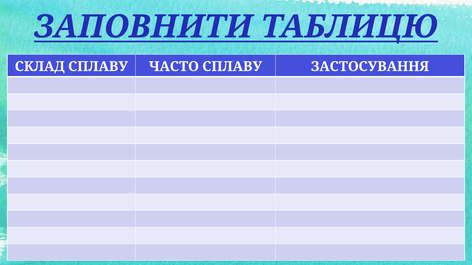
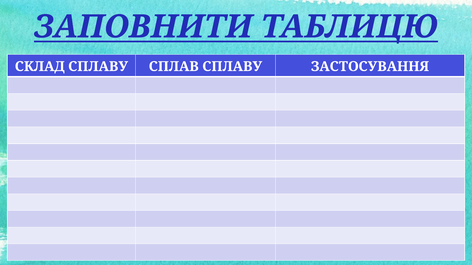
ЧАСТО: ЧАСТО -> СПЛАВ
